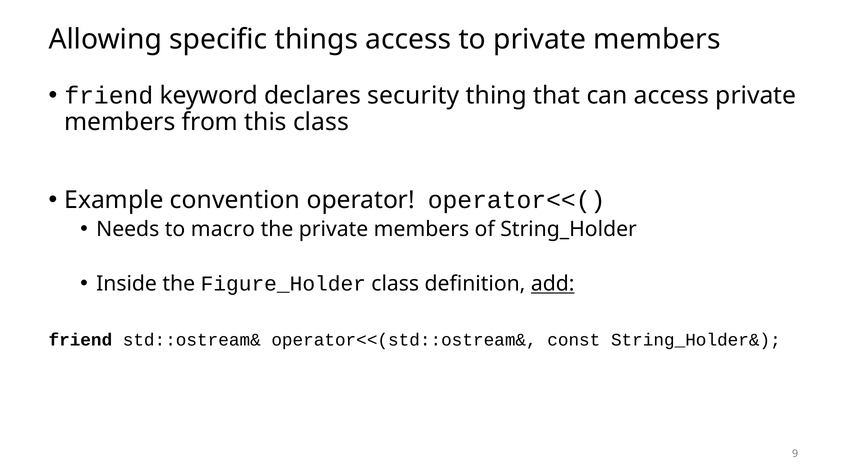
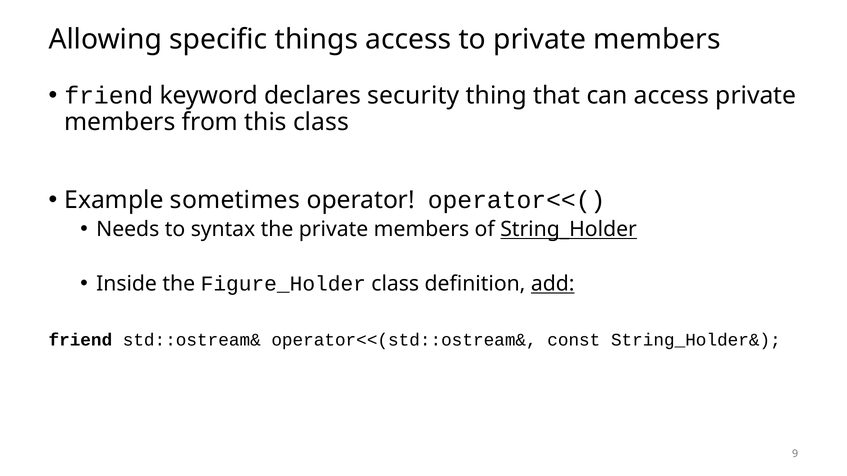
convention: convention -> sometimes
macro: macro -> syntax
String_Holder underline: none -> present
